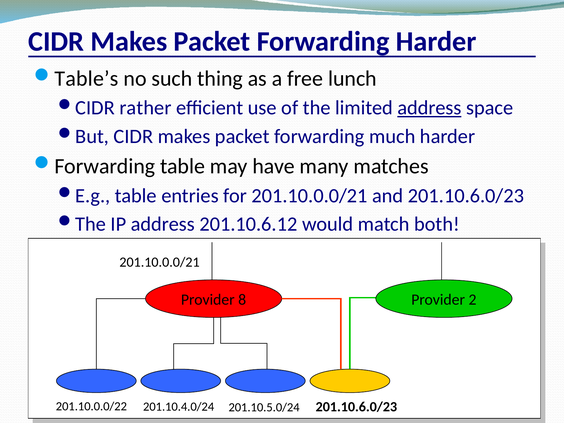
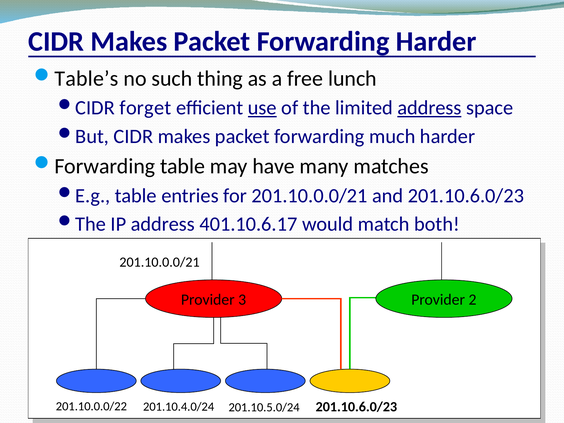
rather: rather -> forget
use underline: none -> present
201.10.6.12: 201.10.6.12 -> 401.10.6.17
8: 8 -> 3
